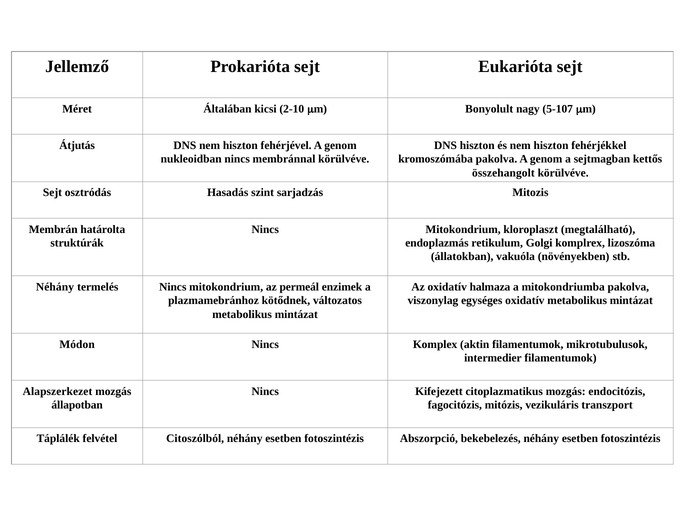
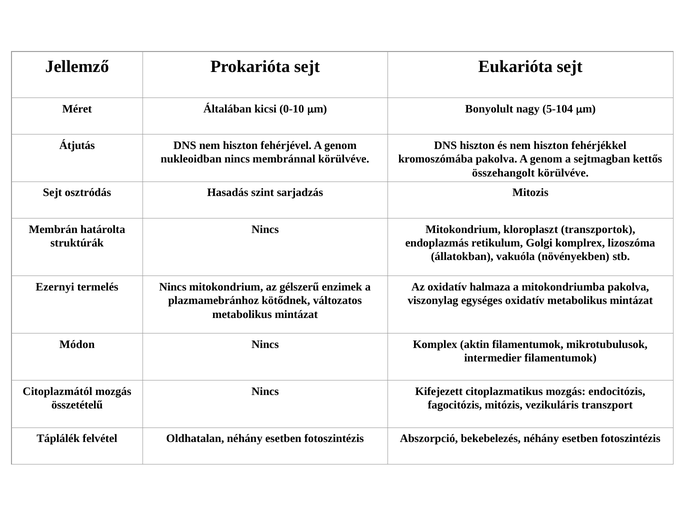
2-10: 2-10 -> 0-10
5-107: 5-107 -> 5-104
megtalálható: megtalálható -> transzportok
Néhány at (55, 287): Néhány -> Ezernyi
permeál: permeál -> gélszerű
Alapszerkezet: Alapszerkezet -> Citoplazmától
állapotban: állapotban -> összetételű
Citoszólból: Citoszólból -> Oldhatalan
